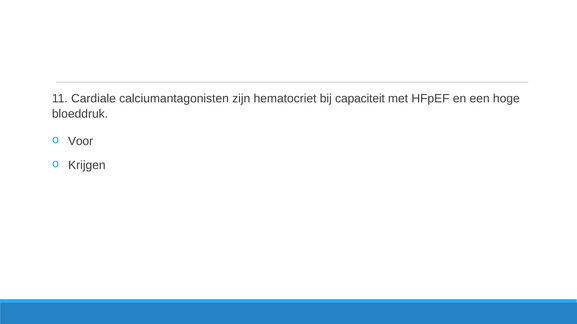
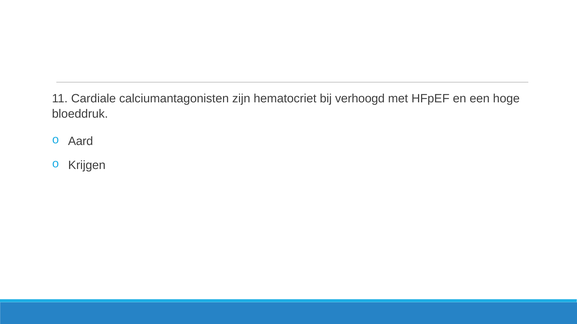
capaciteit: capaciteit -> verhoogd
Voor: Voor -> Aard
